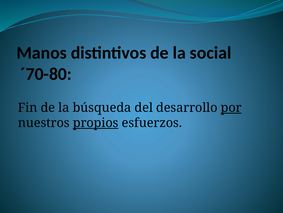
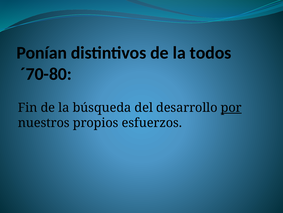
Manos: Manos -> Ponían
social: social -> todos
propios underline: present -> none
